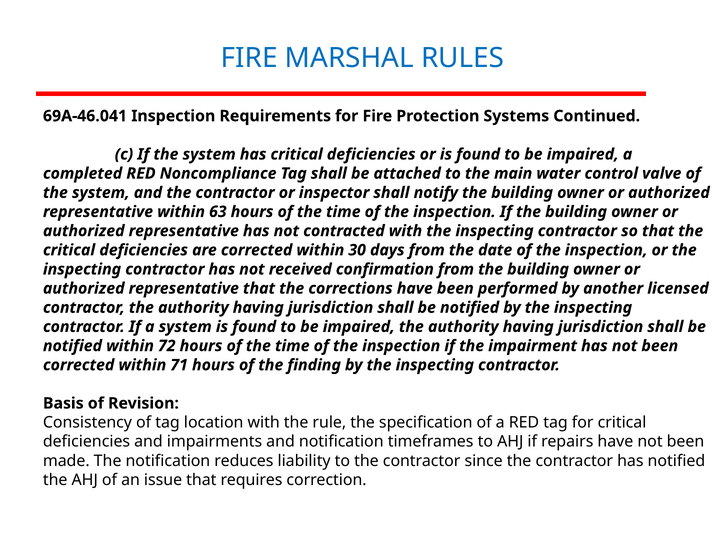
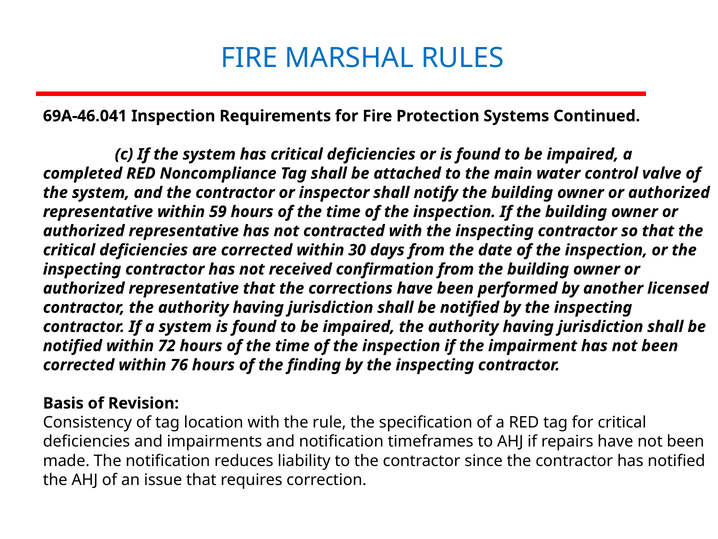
63: 63 -> 59
71: 71 -> 76
